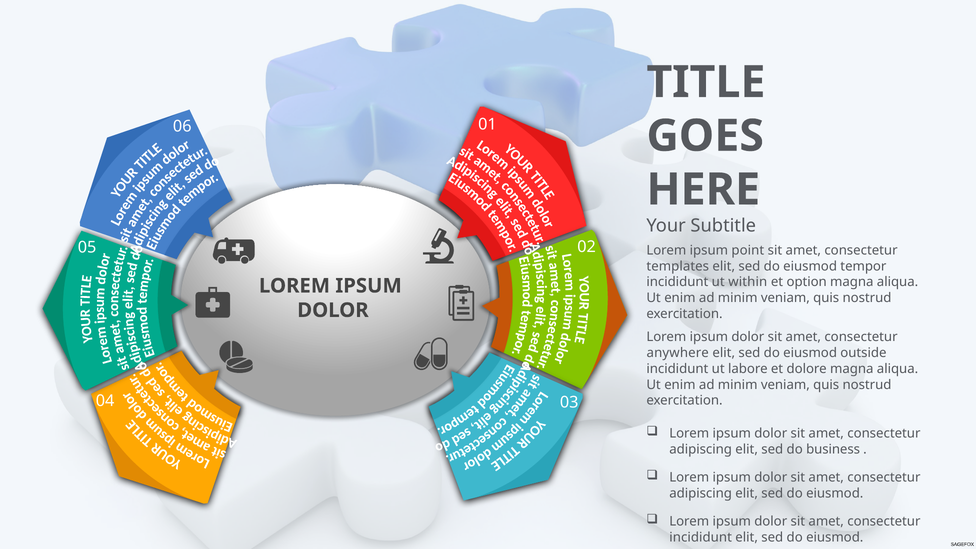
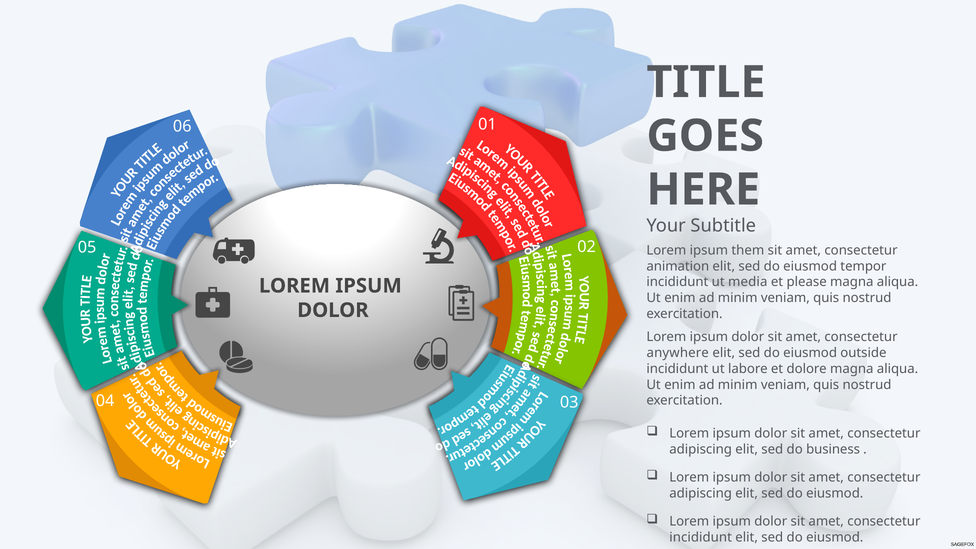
point: point -> them
templates: templates -> animation
within: within -> media
option: option -> please
